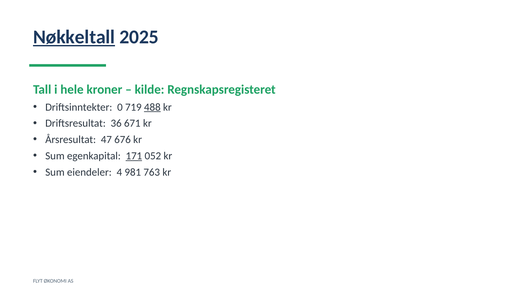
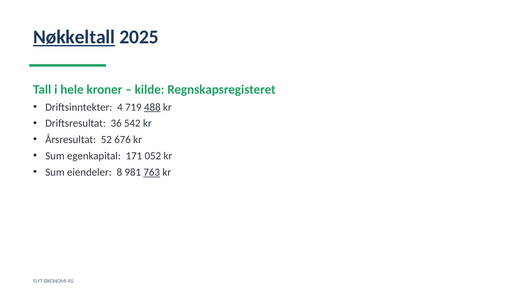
0: 0 -> 4
671: 671 -> 542
47: 47 -> 52
171 underline: present -> none
4: 4 -> 8
763 underline: none -> present
